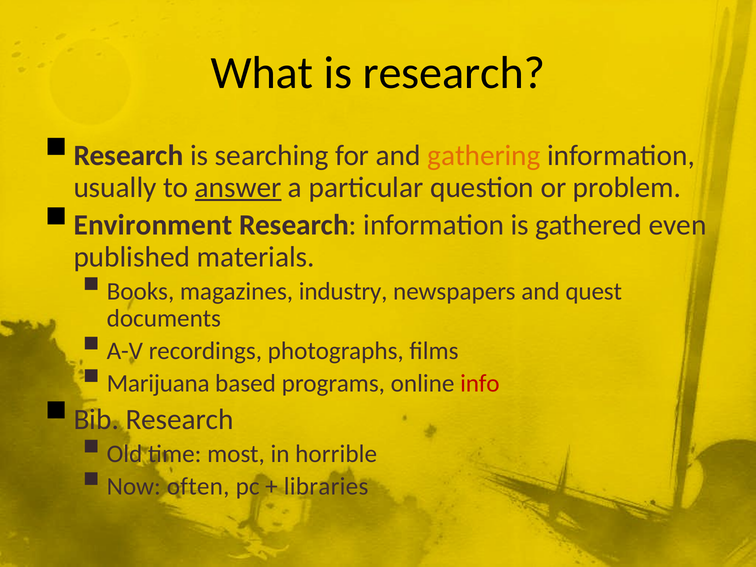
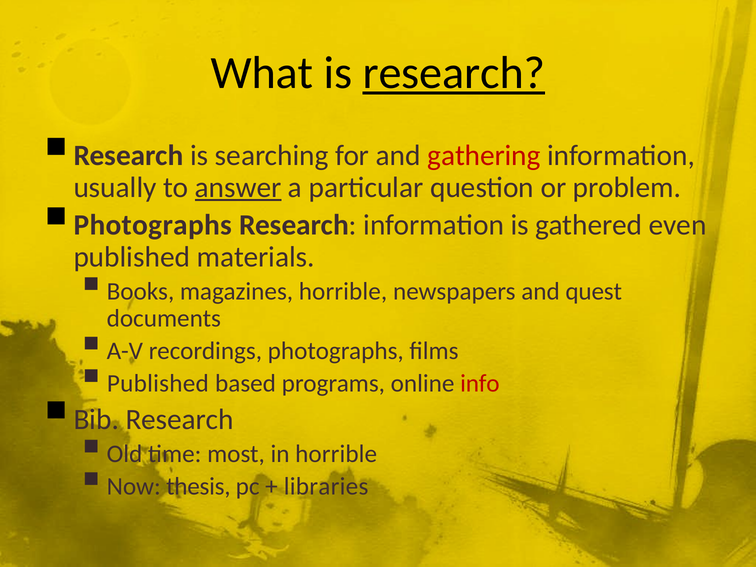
research at (454, 73) underline: none -> present
gathering colour: orange -> red
Environment at (153, 225): Environment -> Photographs
magazines industry: industry -> horrible
Marijuana at (158, 383): Marijuana -> Published
often: often -> thesis
